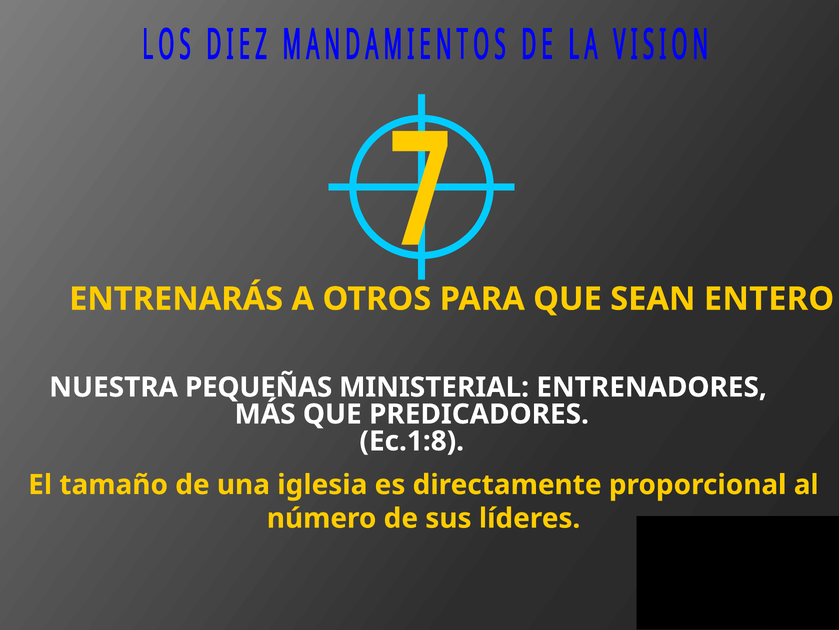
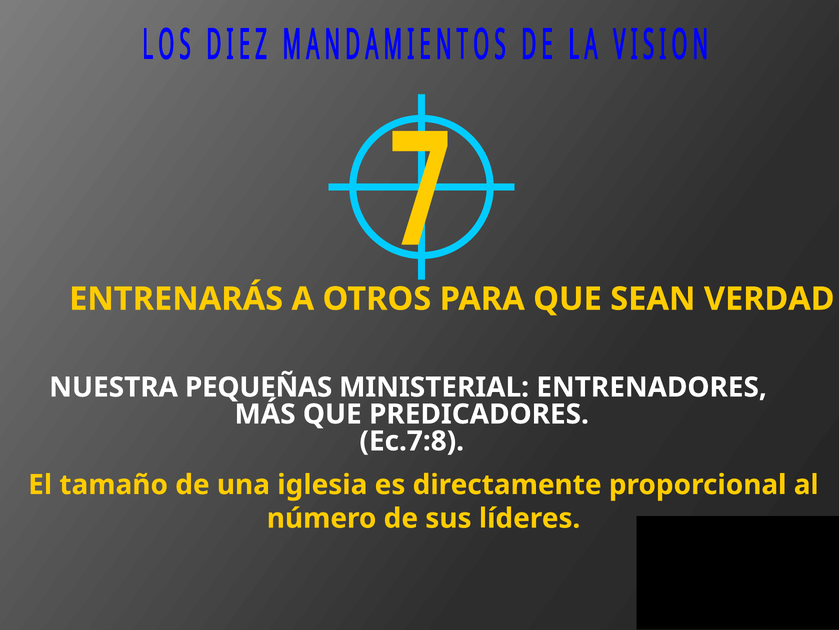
ENTERO: ENTERO -> VERDAD
Ec.1:8: Ec.1:8 -> Ec.7:8
